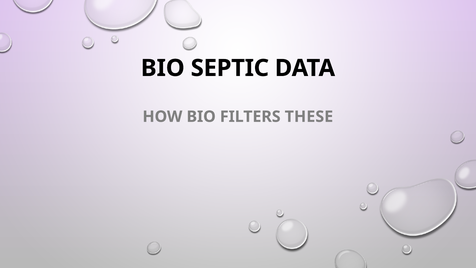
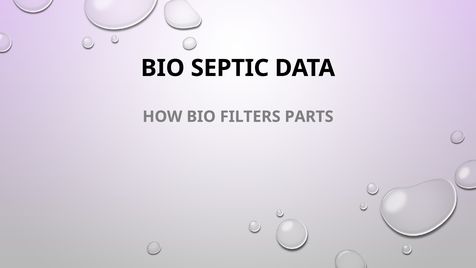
THESE: THESE -> PARTS
